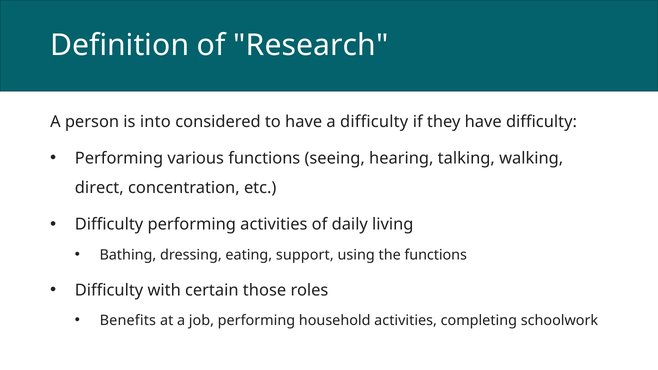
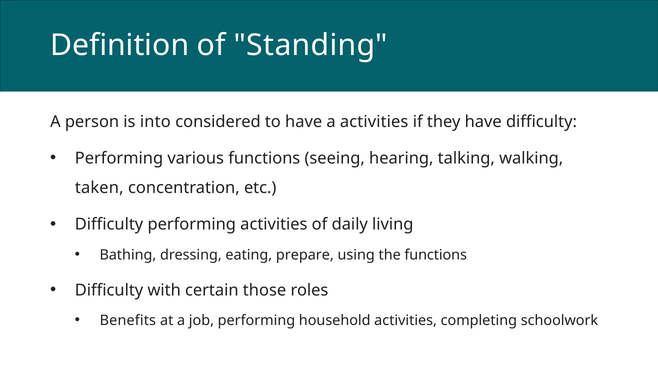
Research: Research -> Standing
a difficulty: difficulty -> activities
direct: direct -> taken
support: support -> prepare
